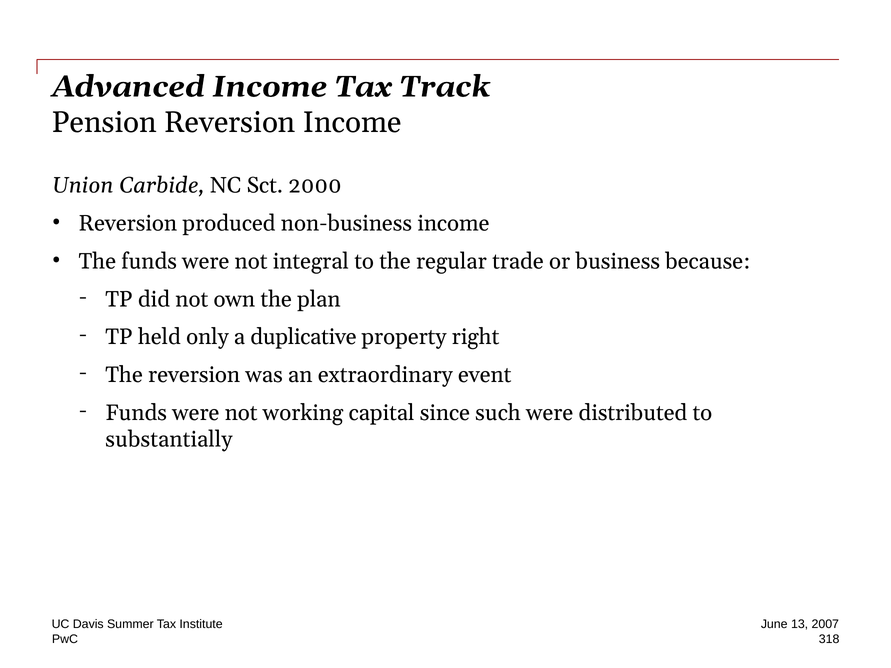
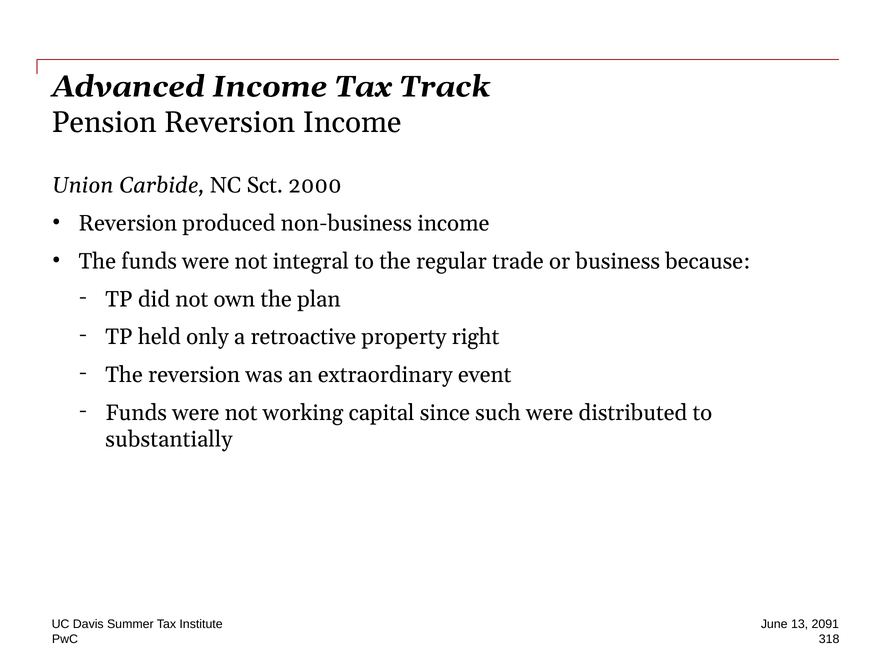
duplicative: duplicative -> retroactive
2007: 2007 -> 2091
